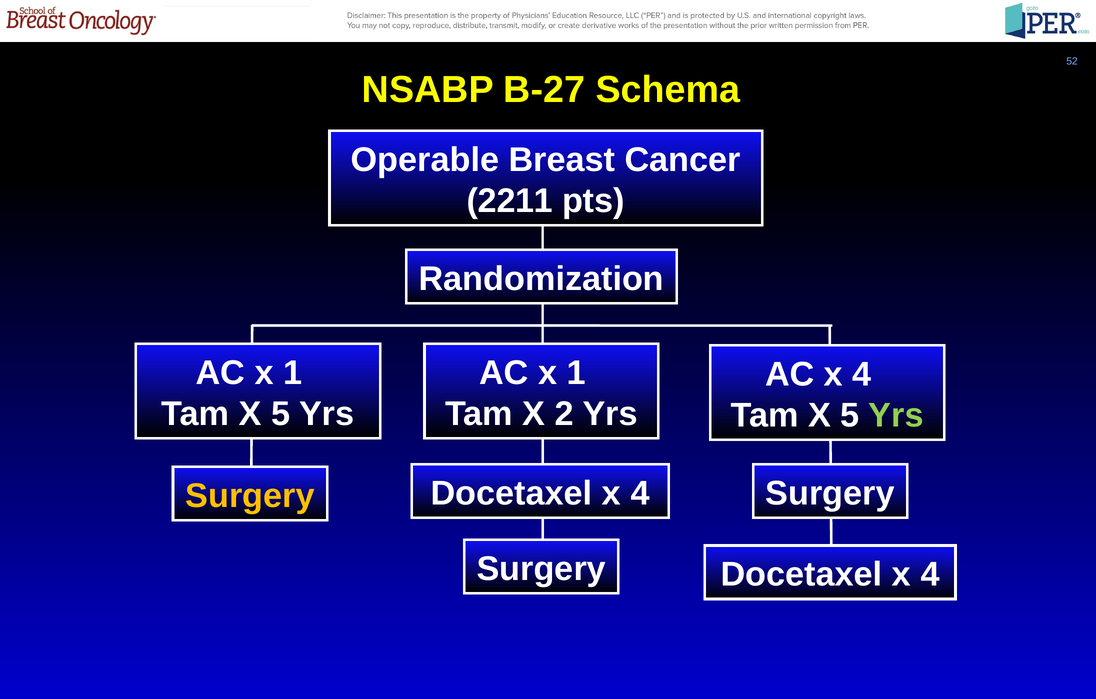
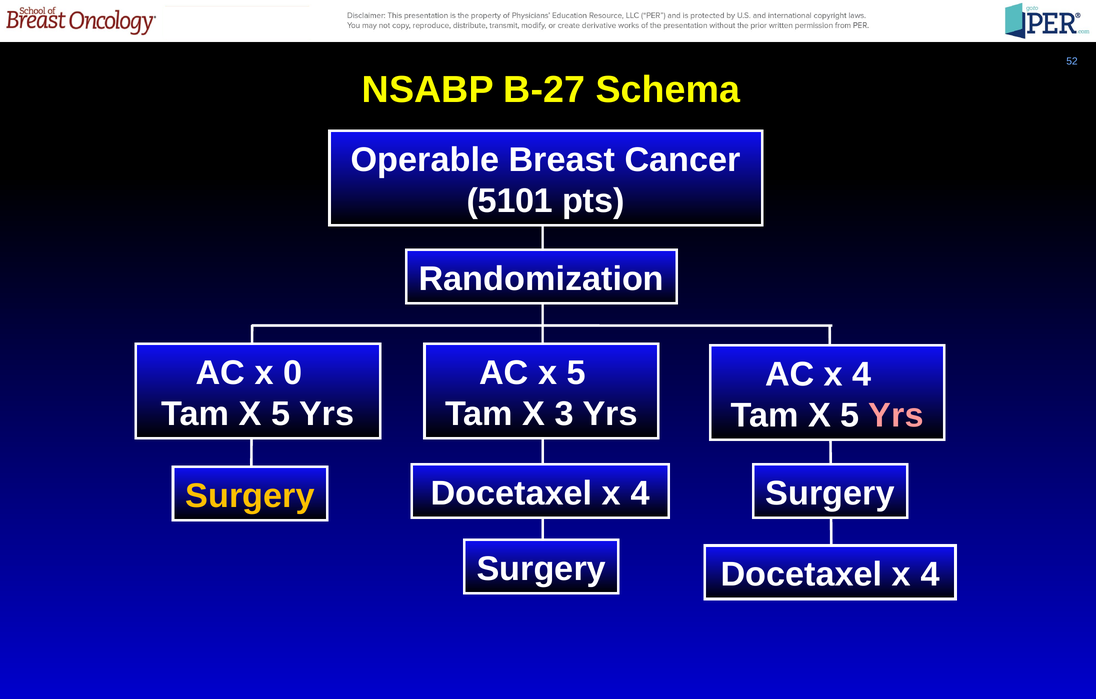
2211: 2211 -> 5101
1 at (293, 373): 1 -> 0
1 at (576, 373): 1 -> 5
2: 2 -> 3
Yrs at (896, 415) colour: light green -> pink
